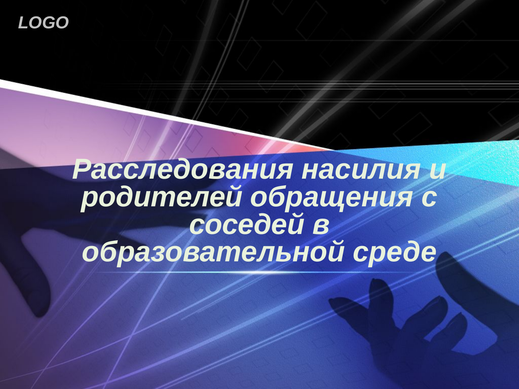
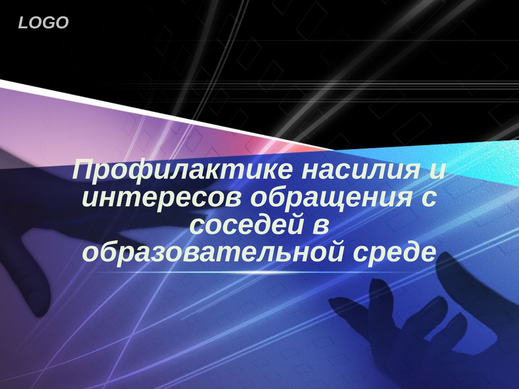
Расследования: Расследования -> Профилактике
родителей: родителей -> интересов
